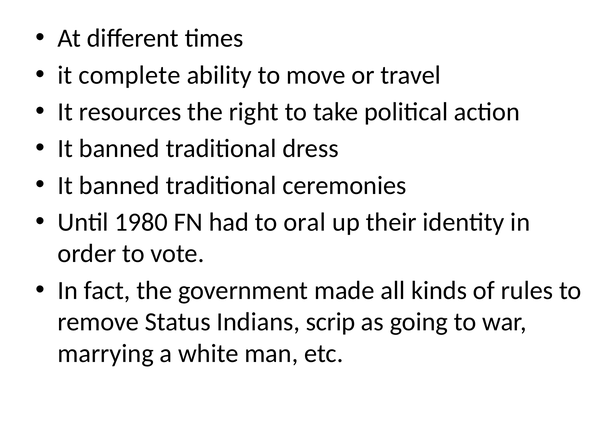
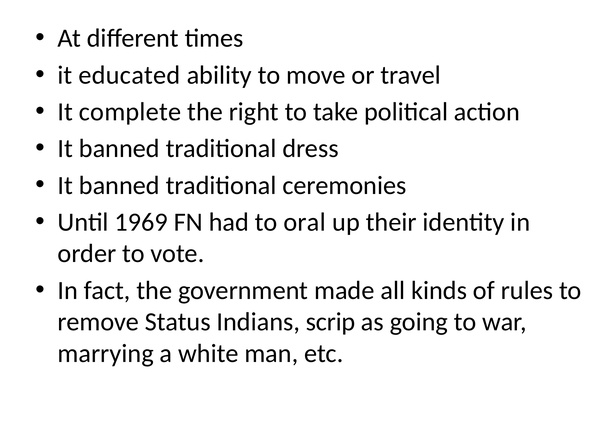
complete: complete -> educated
resources: resources -> complete
1980: 1980 -> 1969
